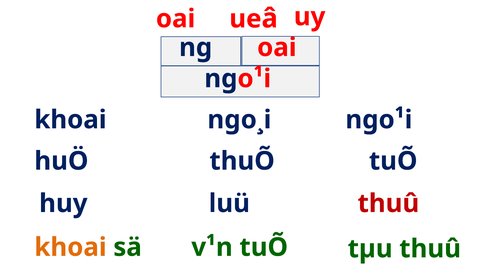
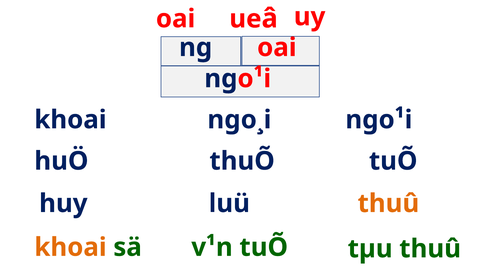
thuû at (388, 203) colour: red -> orange
